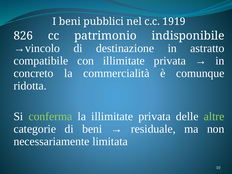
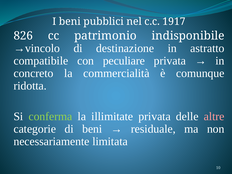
1919: 1919 -> 1917
con illimitate: illimitate -> peculiare
altre colour: light green -> pink
